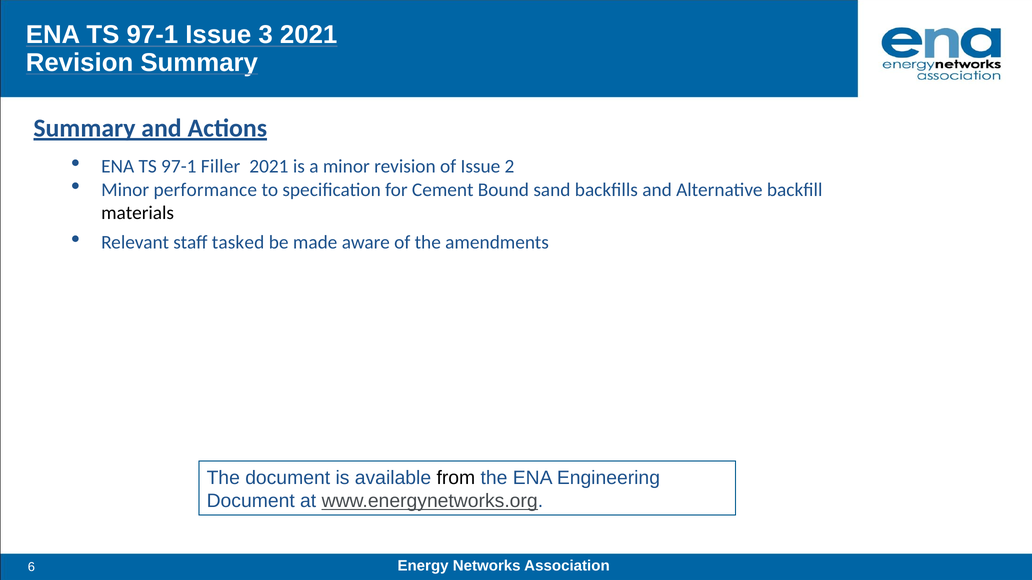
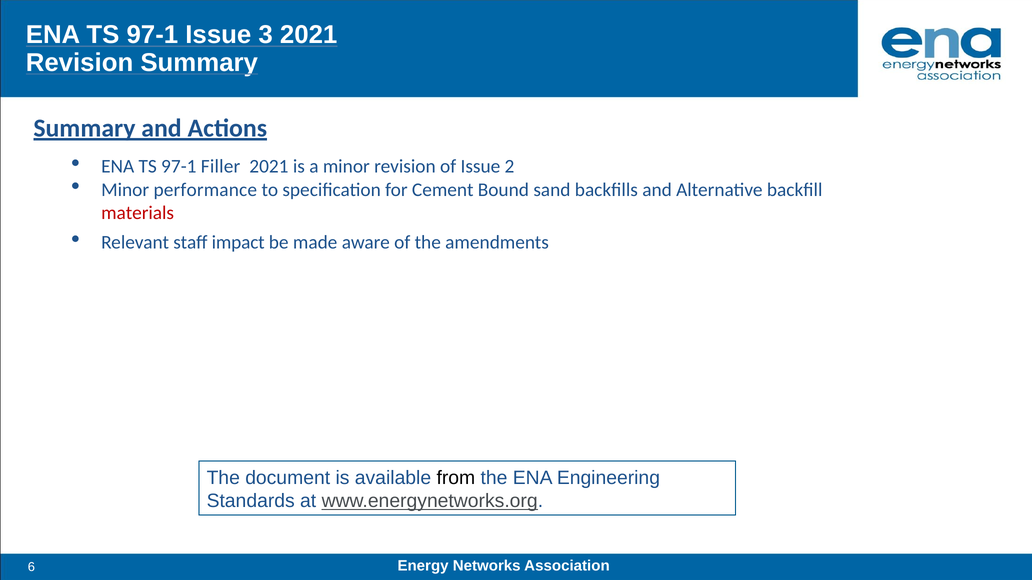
materials colour: black -> red
tasked: tasked -> impact
Document at (251, 501): Document -> Standards
